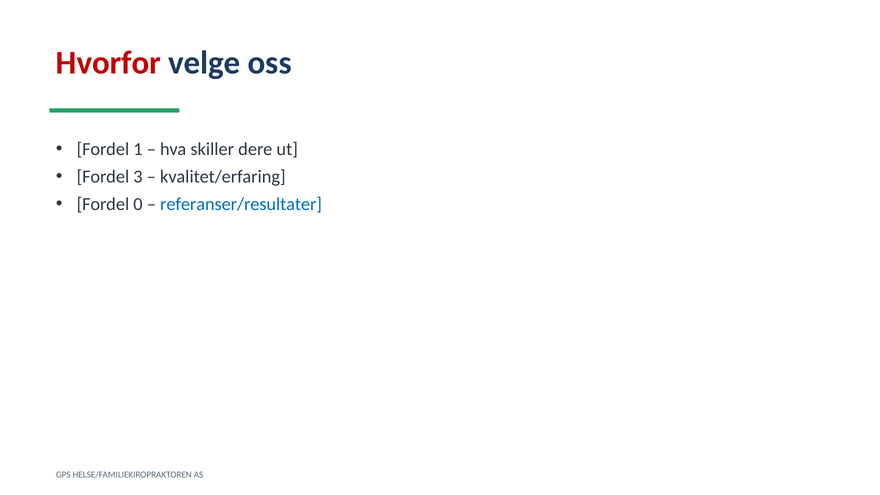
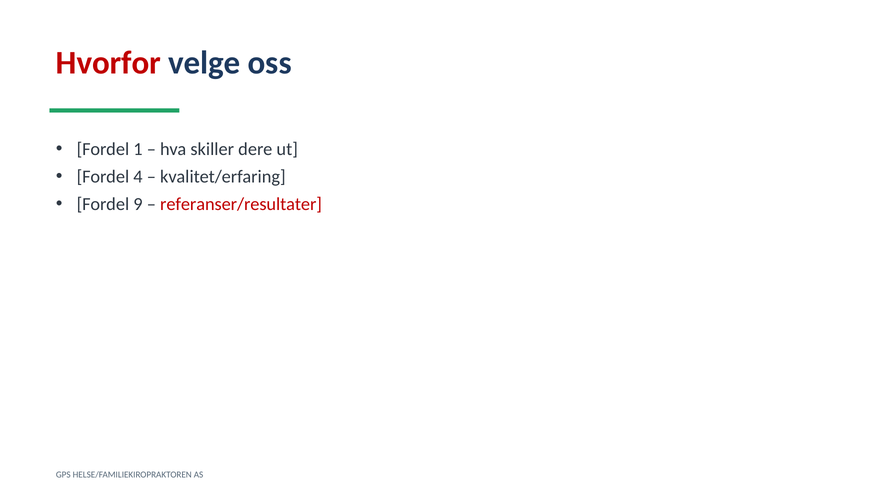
3: 3 -> 4
0: 0 -> 9
referanser/resultater colour: blue -> red
